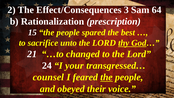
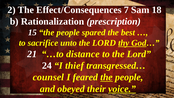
3: 3 -> 7
64: 64 -> 18
changed: changed -> distance
your: your -> thief
voice underline: none -> present
